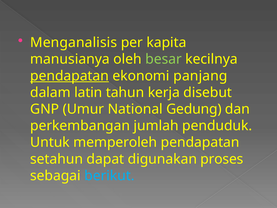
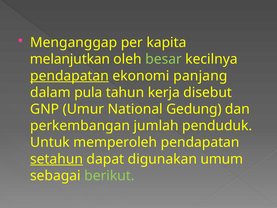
Menganalisis: Menganalisis -> Menganggap
manusianya: manusianya -> melanjutkan
latin: latin -> pula
setahun underline: none -> present
proses: proses -> umum
berikut colour: light blue -> light green
